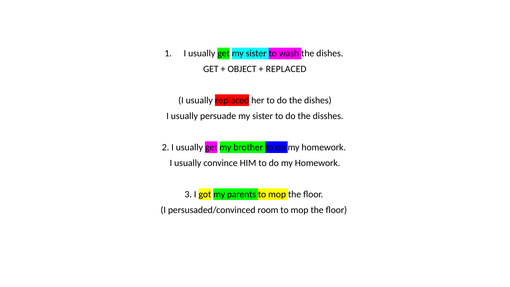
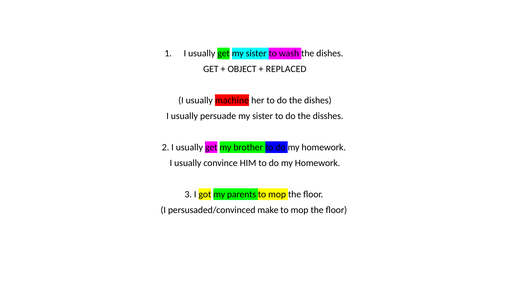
usually replaced: replaced -> machine
room: room -> make
